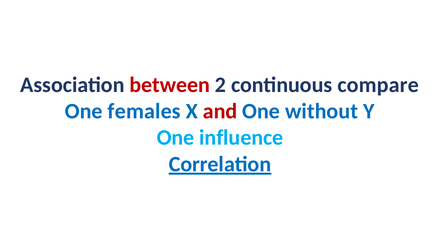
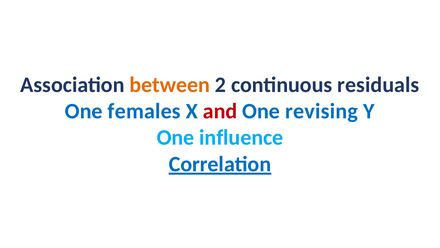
between colour: red -> orange
compare: compare -> residuals
without: without -> revising
